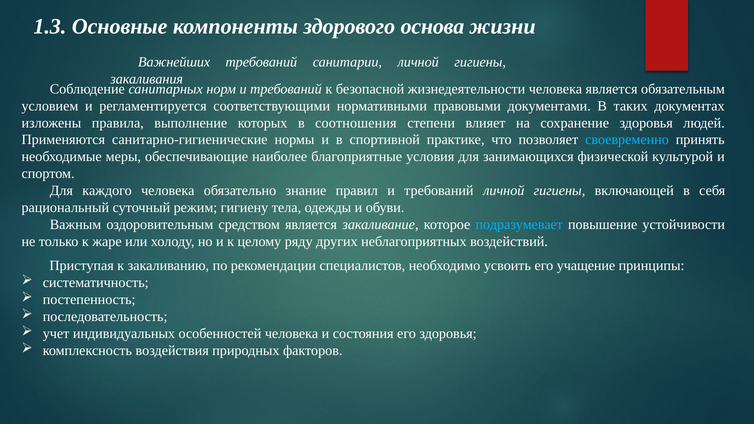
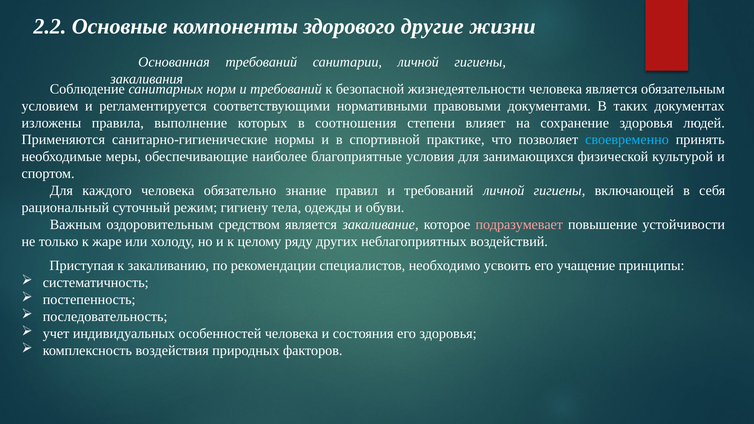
1.3: 1.3 -> 2.2
основа: основа -> другие
Важнейших: Важнейших -> Основанная
подразумевает colour: light blue -> pink
